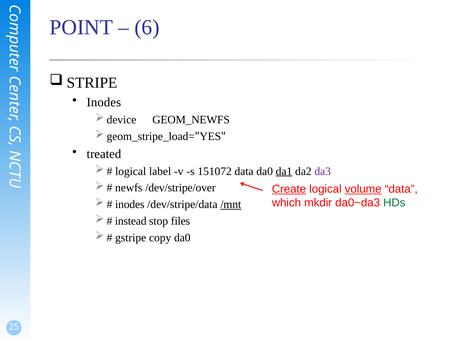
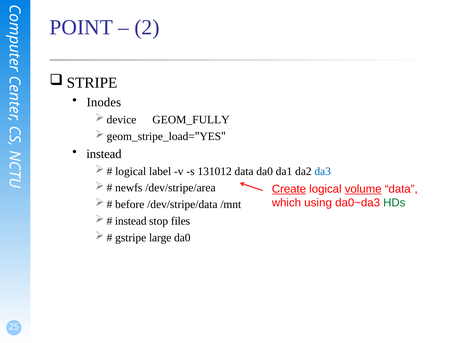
6: 6 -> 2
GEOM_NEWFS: GEOM_NEWFS -> GEOM_FULLY
treated at (104, 154): treated -> instead
151072: 151072 -> 131012
da1 underline: present -> none
da3 colour: purple -> blue
/dev/stripe/over: /dev/stripe/over -> /dev/stripe/area
mkdir: mkdir -> using
inodes at (130, 204): inodes -> before
/mnt underline: present -> none
copy: copy -> large
